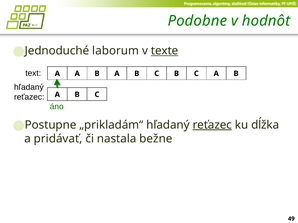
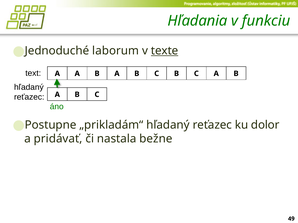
Podobne: Podobne -> Hľadania
hodnôt: hodnôt -> funkciu
reťazec at (212, 125) underline: present -> none
dĺžka: dĺžka -> dolor
